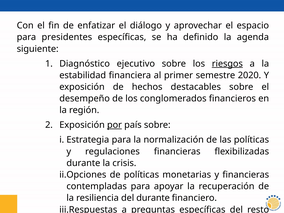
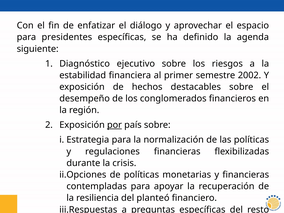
riesgos underline: present -> none
2020: 2020 -> 2002
del durante: durante -> planteó
